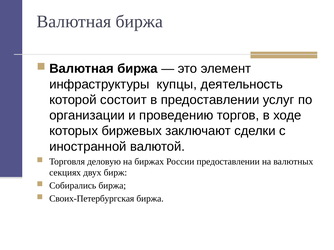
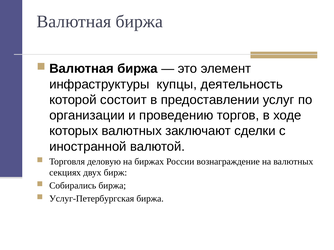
которых биржевых: биржевых -> валютных
России предоставлении: предоставлении -> вознаграждение
Своих-Петербургская: Своих-Петербургская -> Услуг-Петербургская
